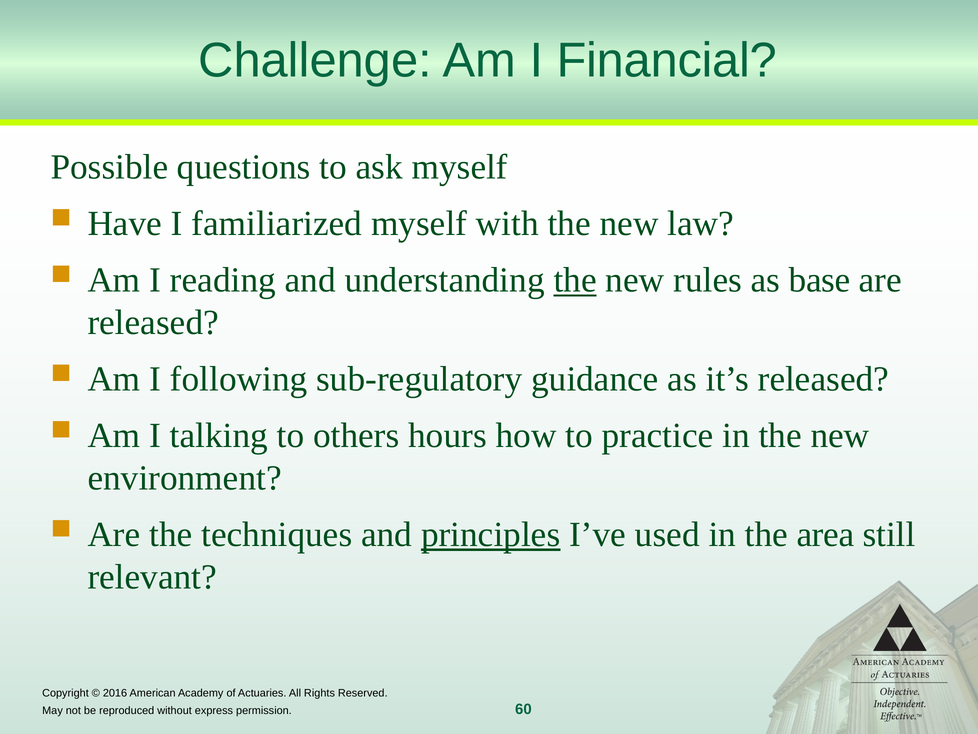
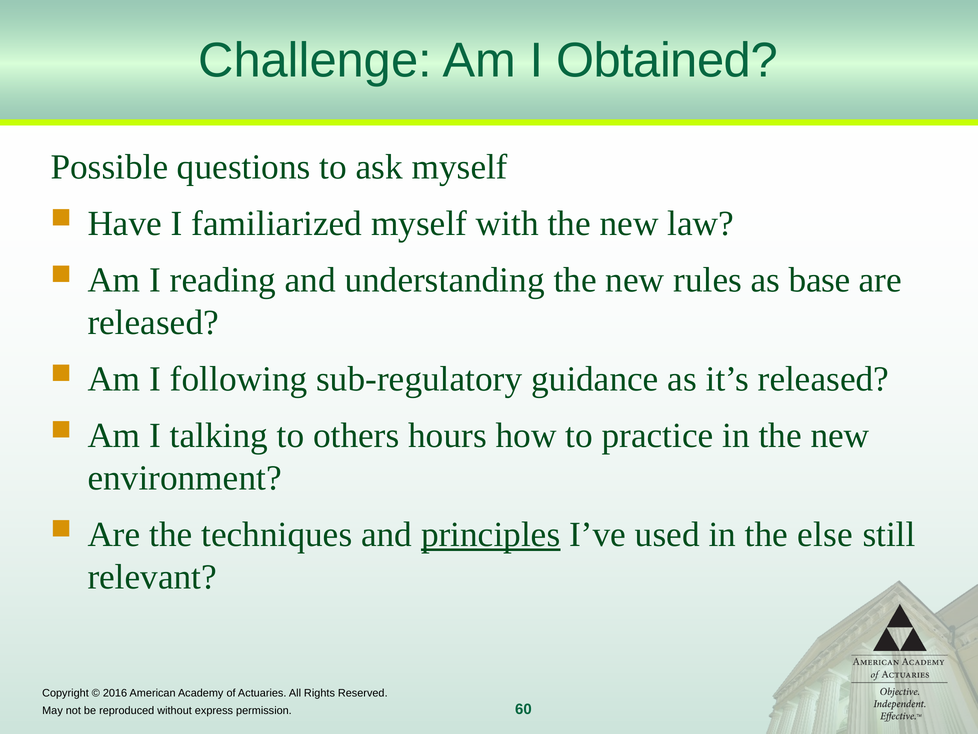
Financial: Financial -> Obtained
the at (575, 280) underline: present -> none
area: area -> else
